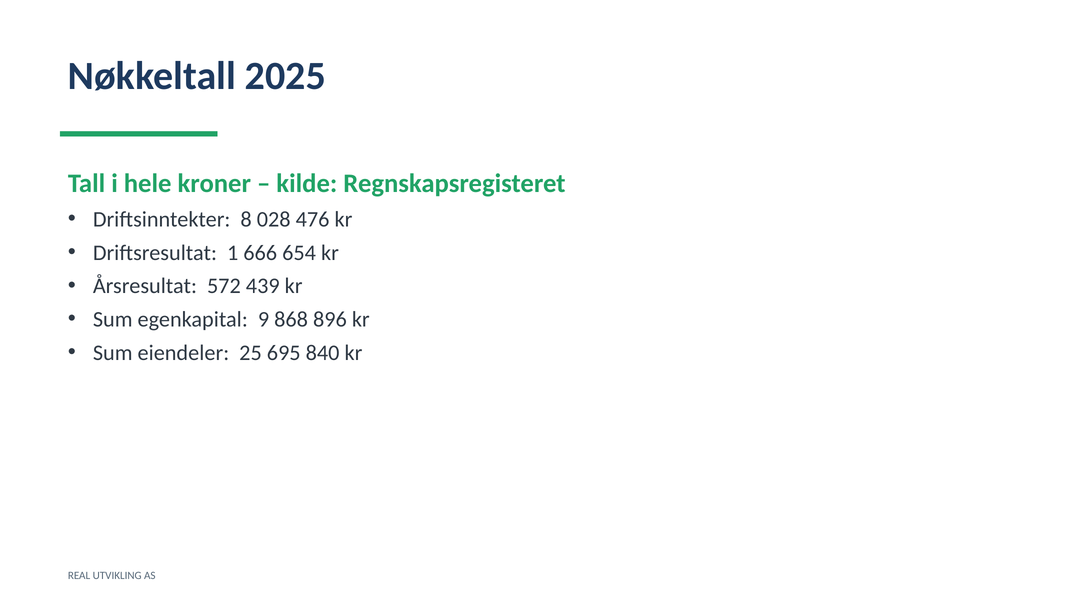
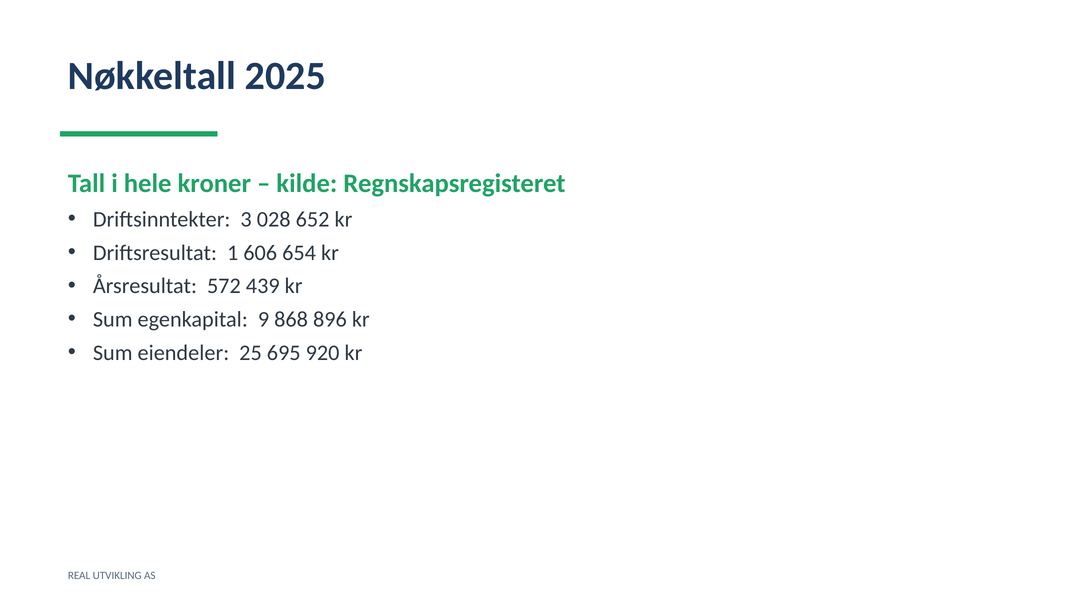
8: 8 -> 3
476: 476 -> 652
666: 666 -> 606
840: 840 -> 920
